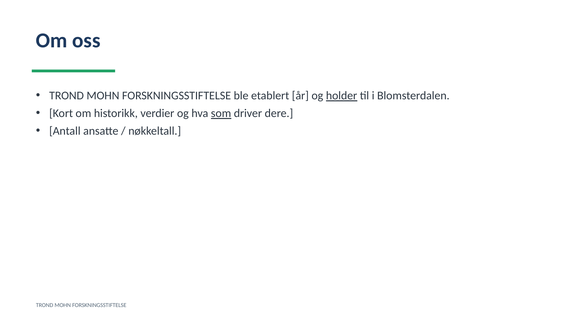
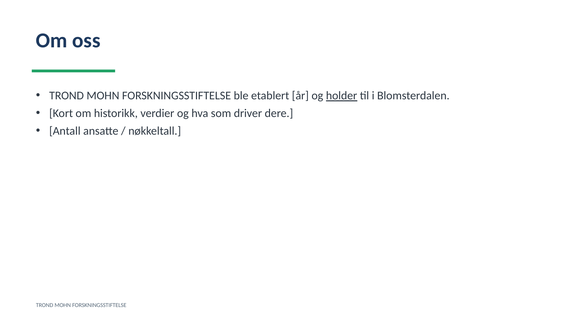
som underline: present -> none
